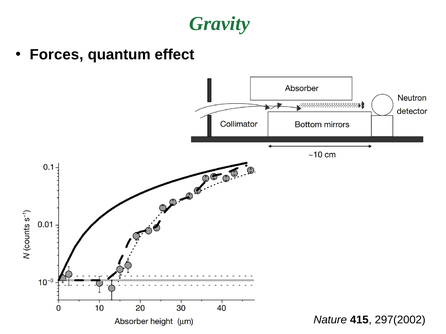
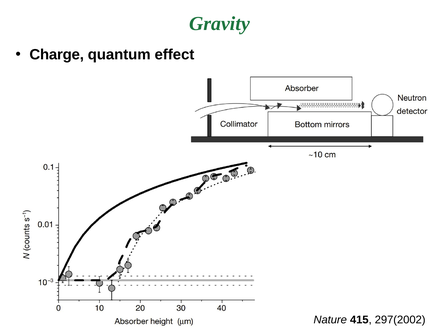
Forces: Forces -> Charge
